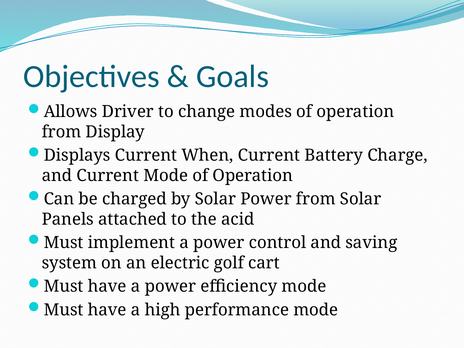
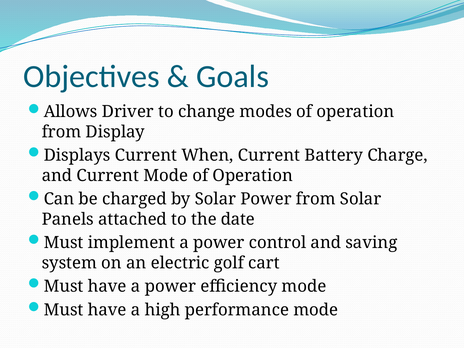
acid: acid -> date
